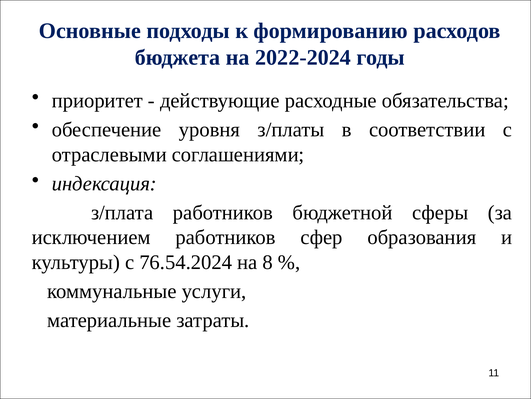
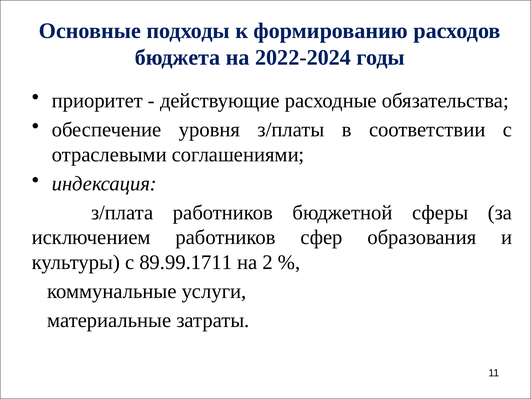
76.54.2024: 76.54.2024 -> 89.99.1711
8: 8 -> 2
